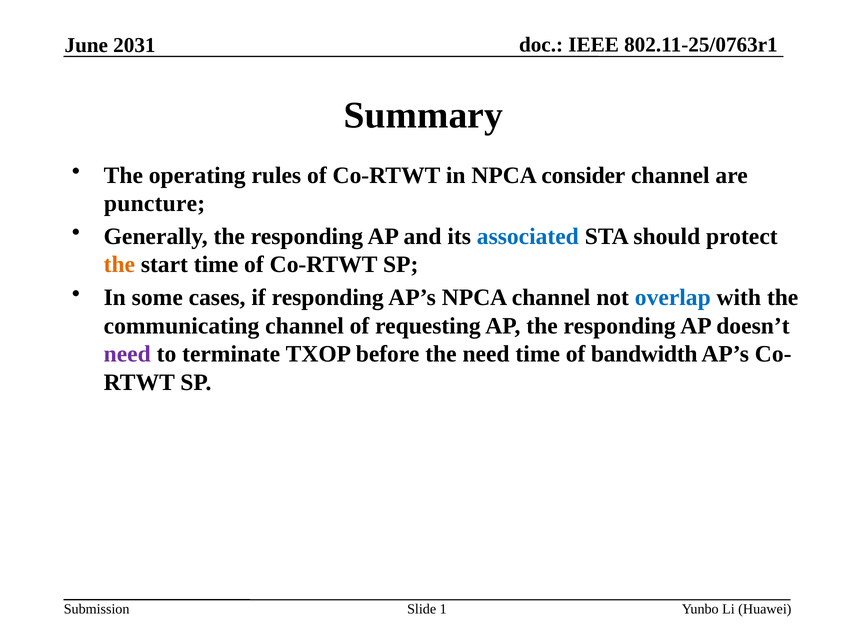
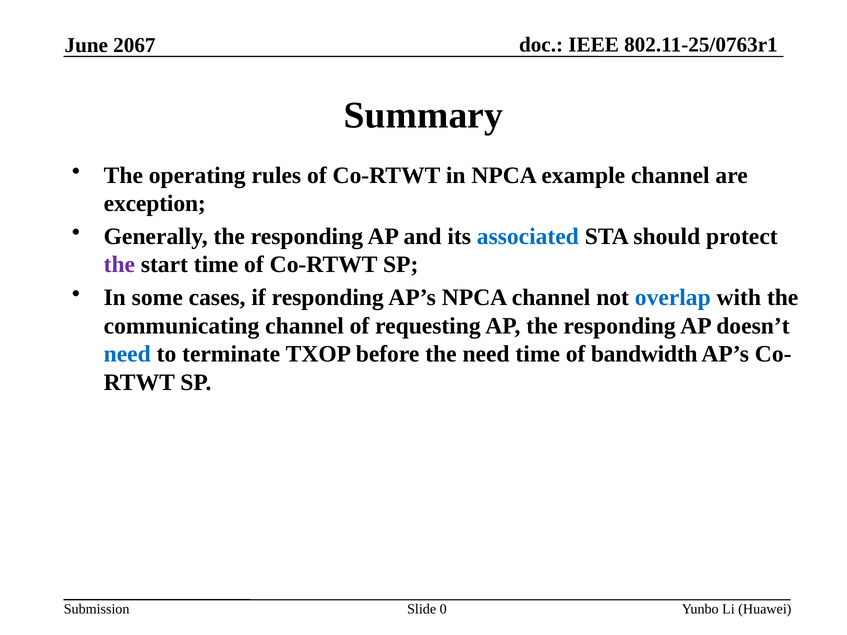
2031: 2031 -> 2067
consider: consider -> example
puncture: puncture -> exception
the at (119, 265) colour: orange -> purple
need at (127, 354) colour: purple -> blue
1: 1 -> 0
